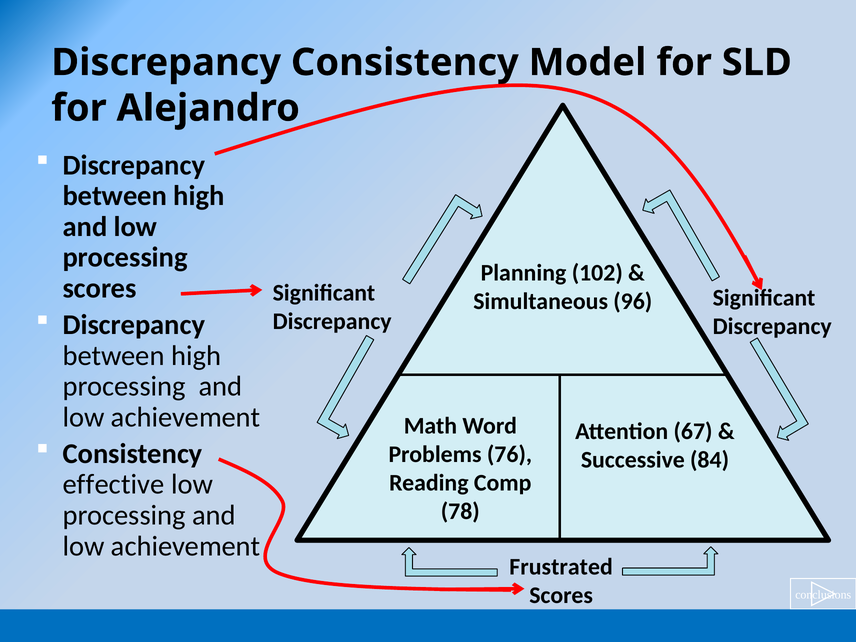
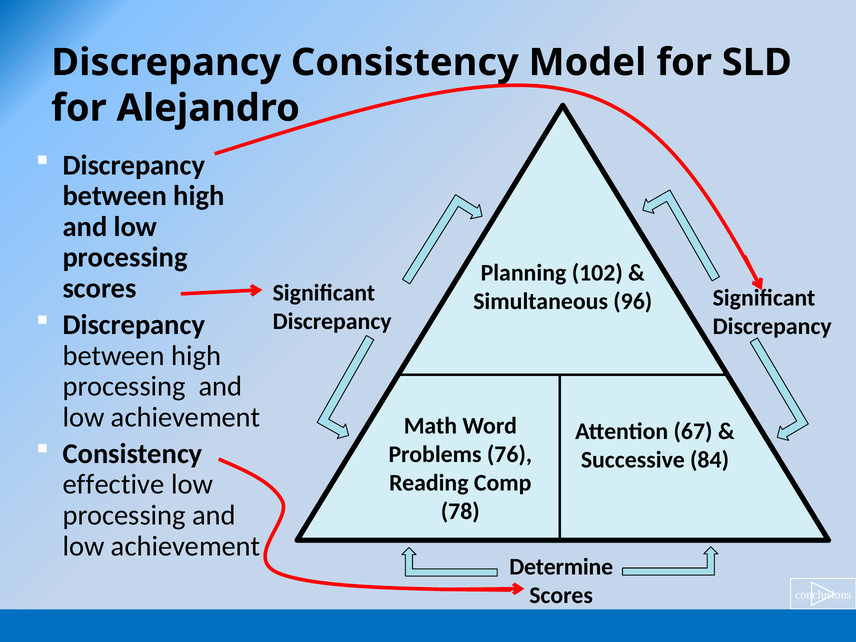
Frustrated: Frustrated -> Determine
